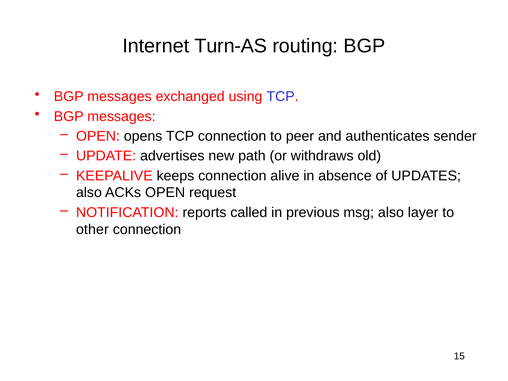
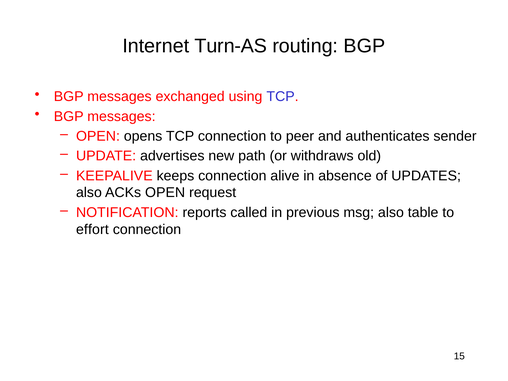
layer: layer -> table
other: other -> effort
